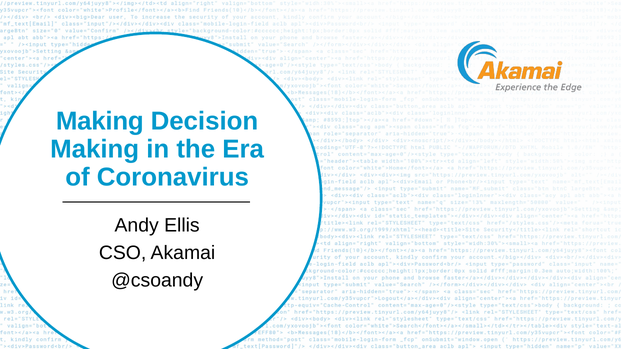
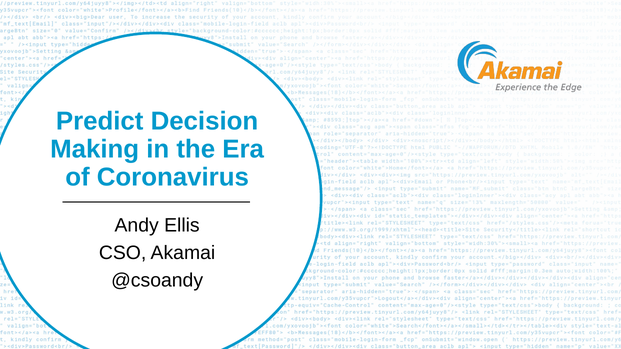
Making at (100, 122): Making -> Predict
